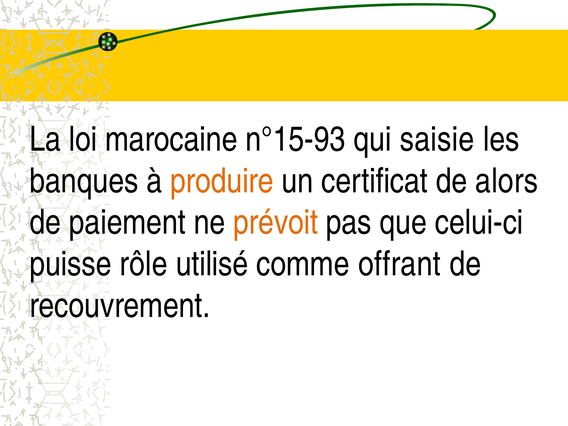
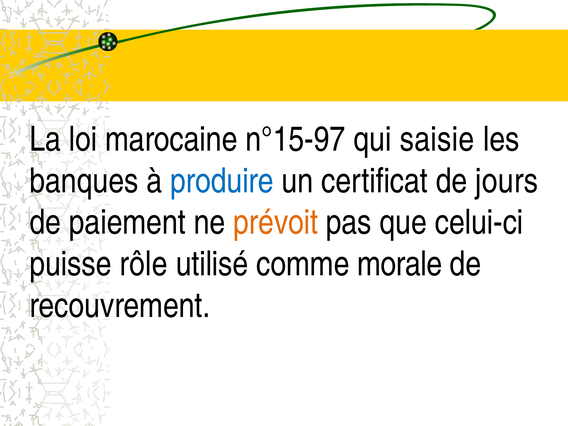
n°15-93: n°15-93 -> n°15-97
produire colour: orange -> blue
alors: alors -> jours
offrant: offrant -> morale
